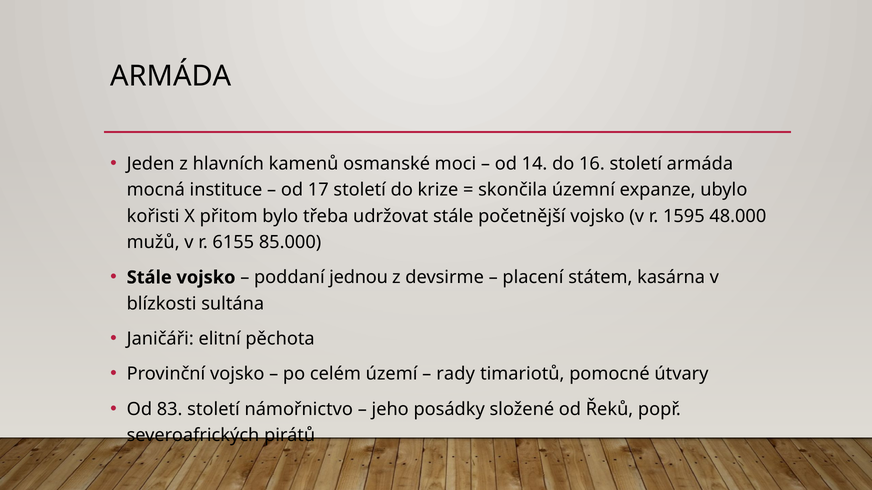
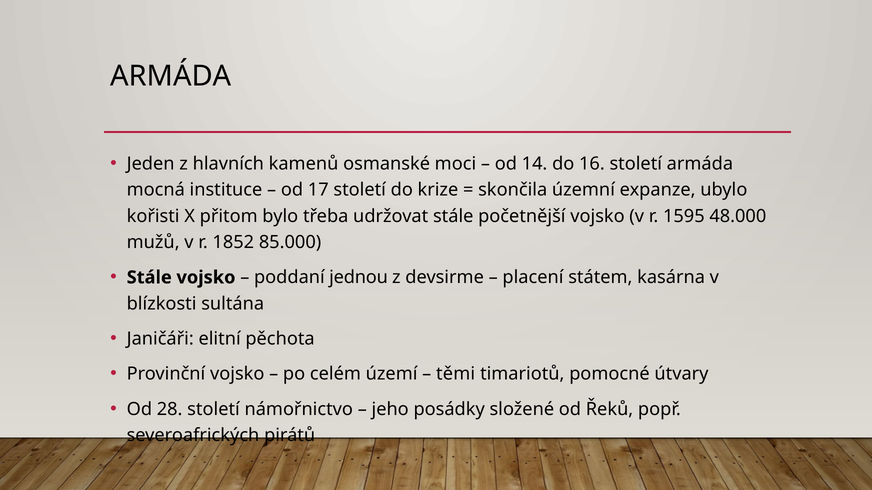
6155: 6155 -> 1852
rady: rady -> těmi
83: 83 -> 28
